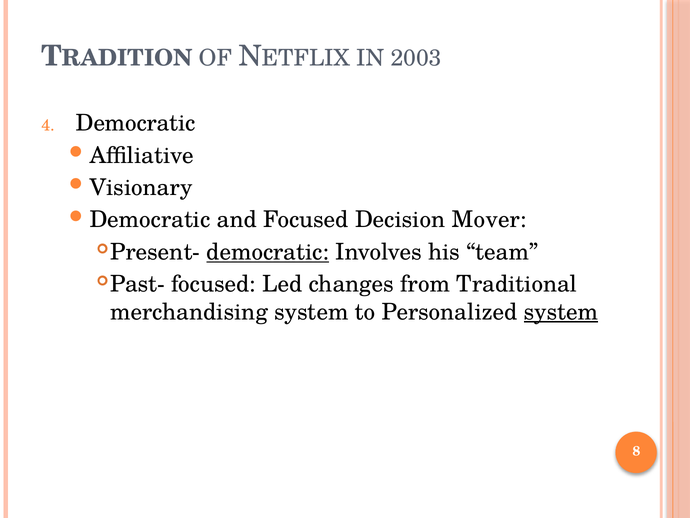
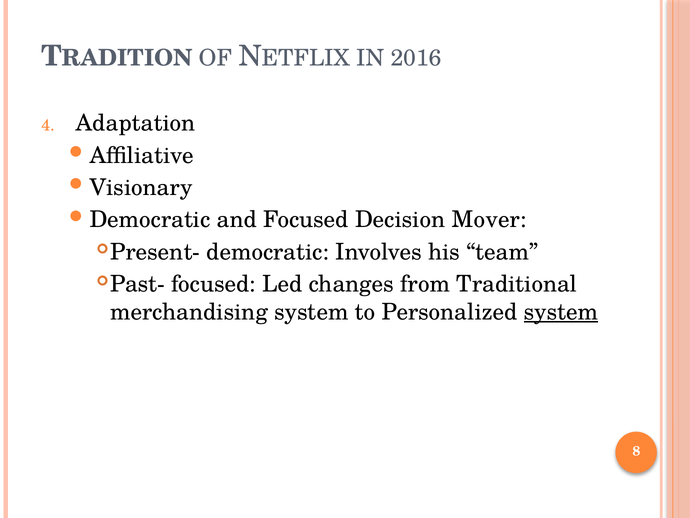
2003: 2003 -> 2016
Democratic at (136, 123): Democratic -> Adaptation
democratic at (268, 252) underline: present -> none
